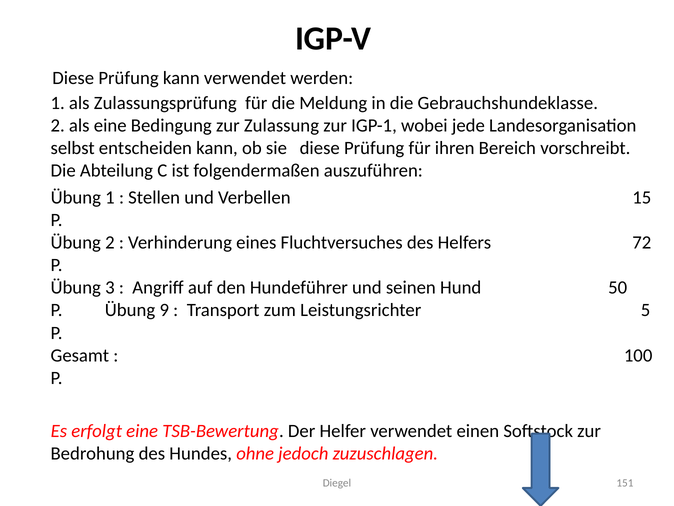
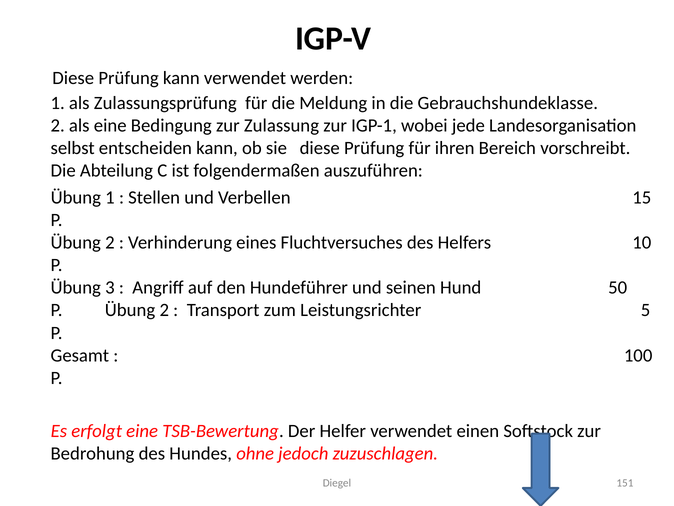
72: 72 -> 10
9 at (164, 310): 9 -> 2
